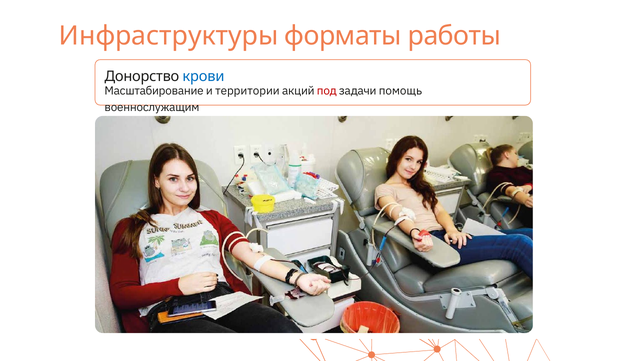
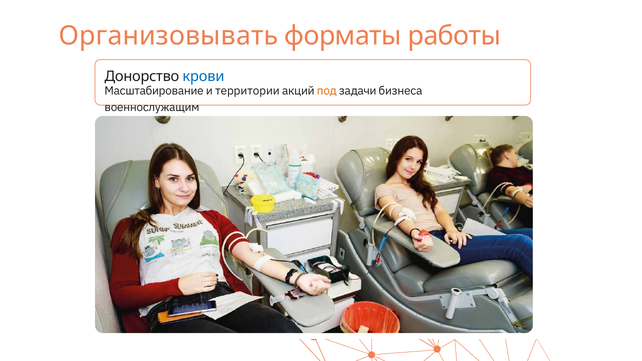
Инфраструктуры: Инфраструктуры -> Организовывать
под colour: red -> orange
помощь: помощь -> бизнеса
